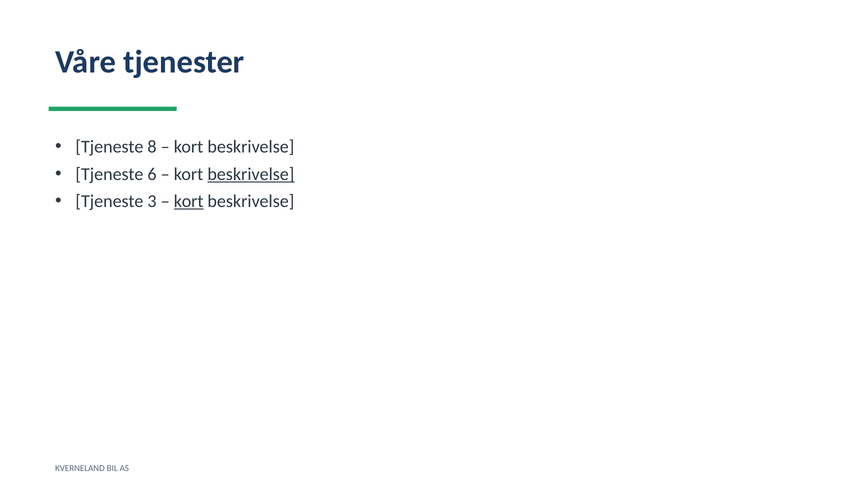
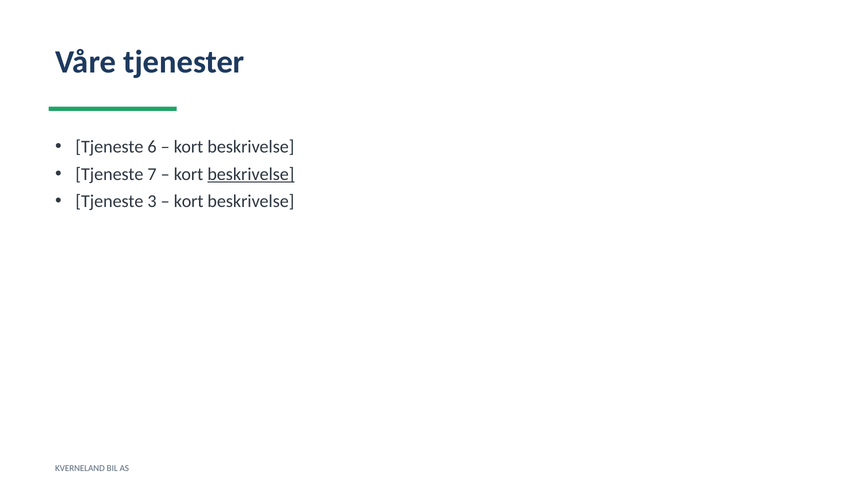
8: 8 -> 6
6: 6 -> 7
kort at (189, 201) underline: present -> none
